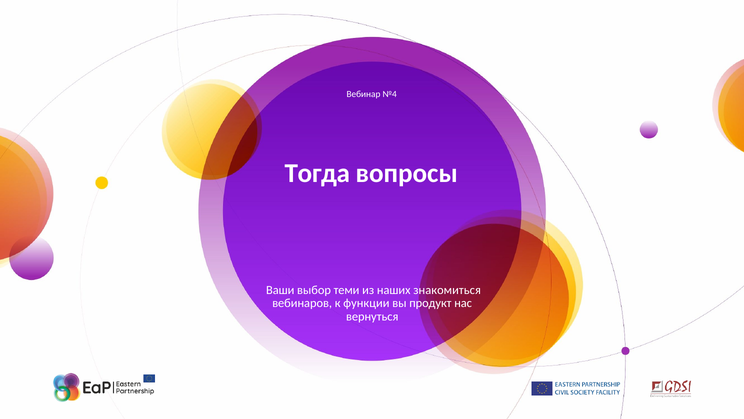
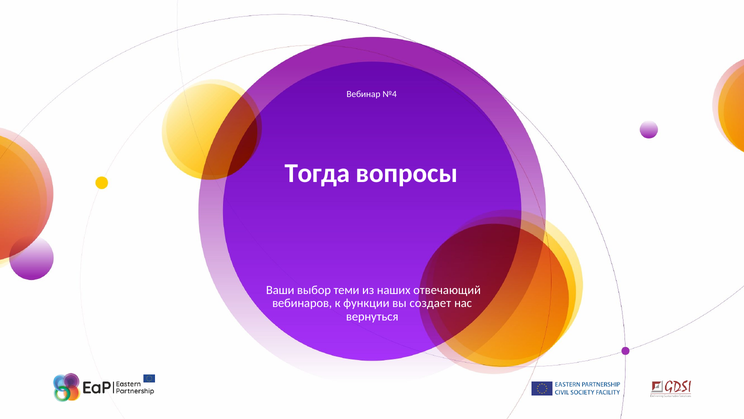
знакомиться: знакомиться -> отвечающий
продукт: продукт -> создает
